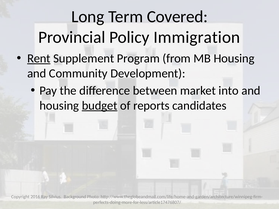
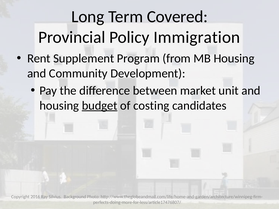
Rent underline: present -> none
into: into -> unit
reports: reports -> costing
